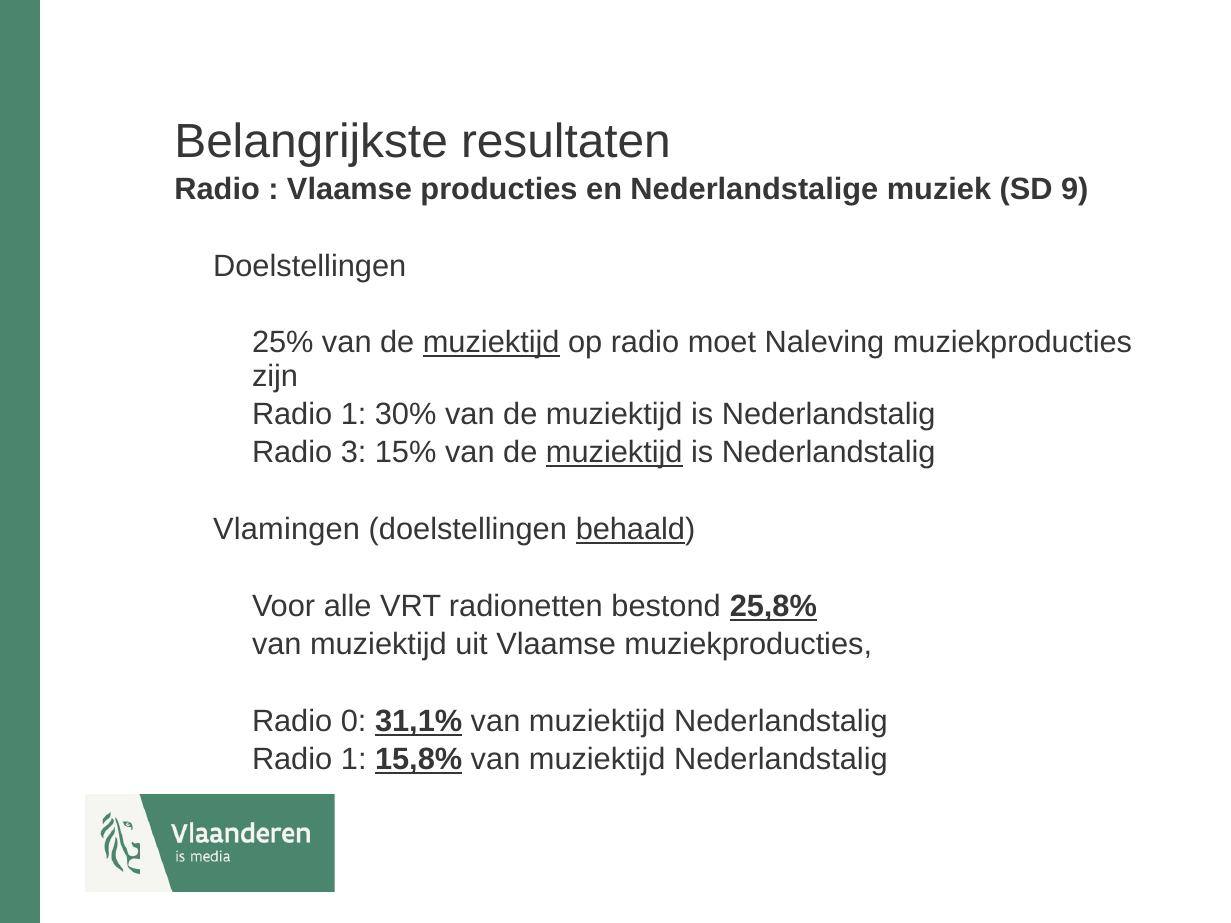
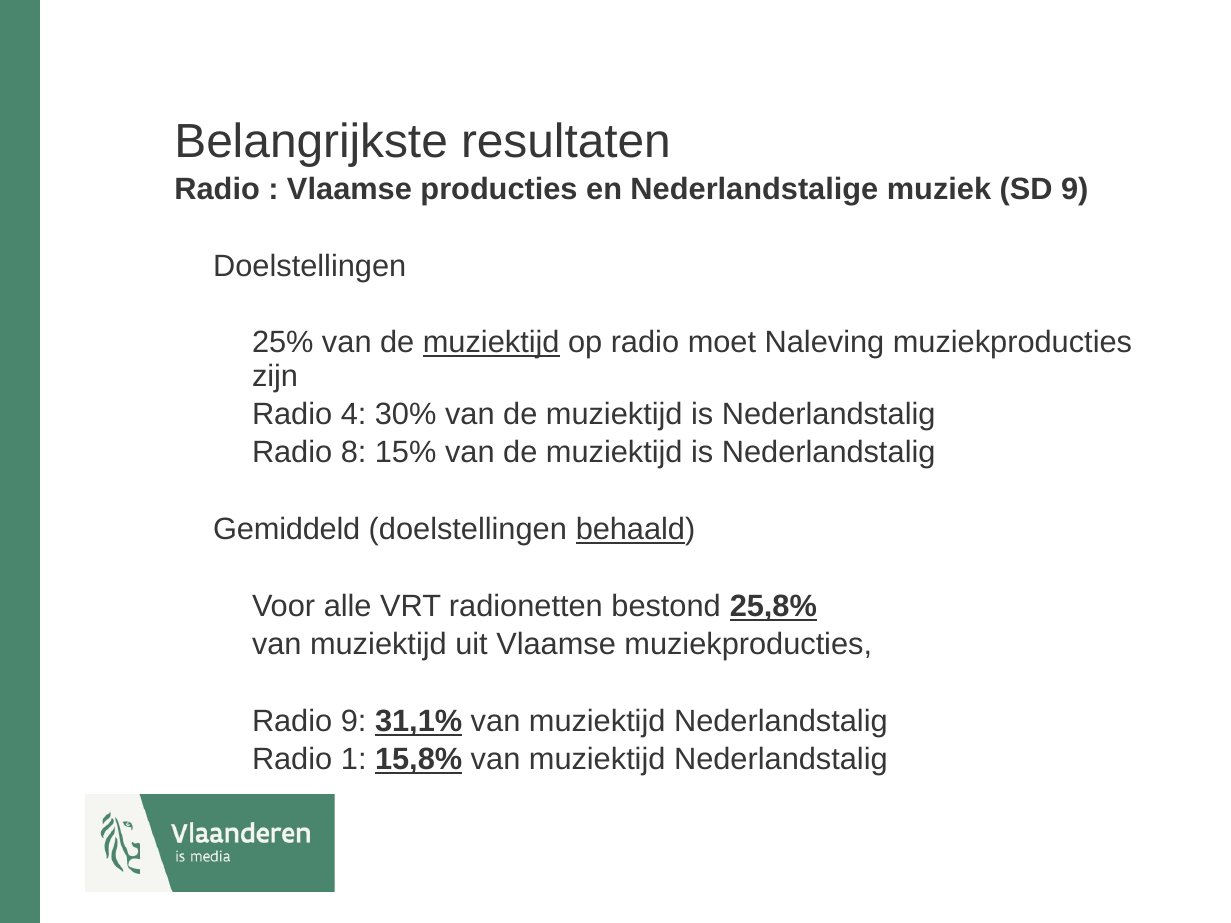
1 at (354, 415): 1 -> 4
3: 3 -> 8
muziektijd at (614, 453) underline: present -> none
Vlamingen: Vlamingen -> Gemiddeld
Radio 0: 0 -> 9
